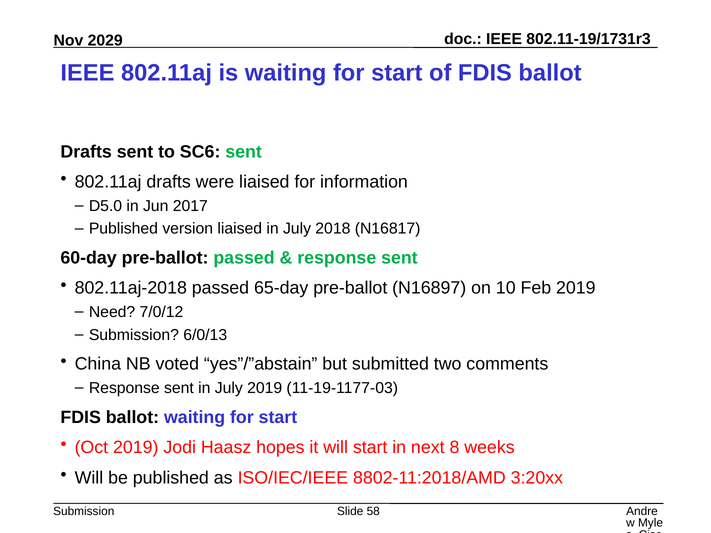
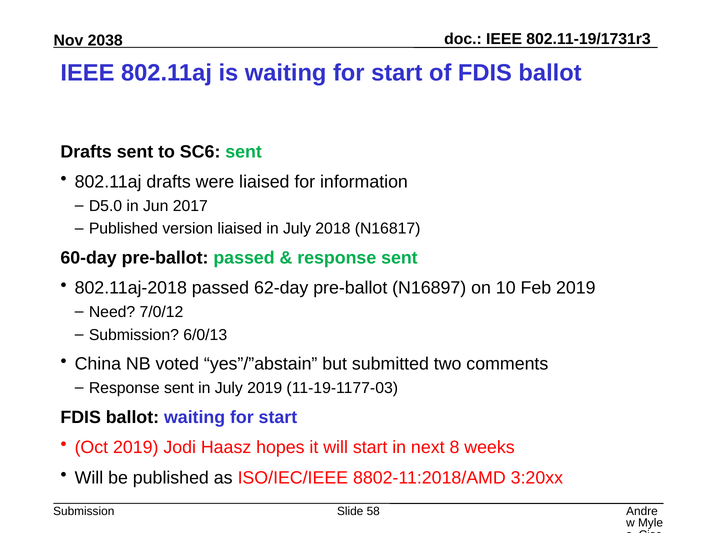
2029: 2029 -> 2038
65-day: 65-day -> 62-day
